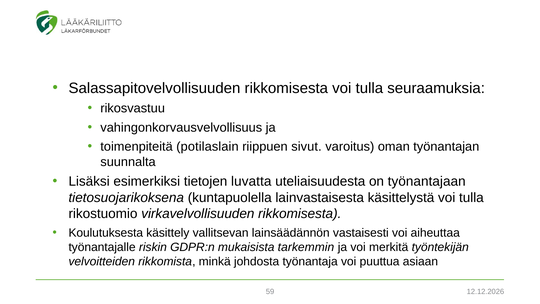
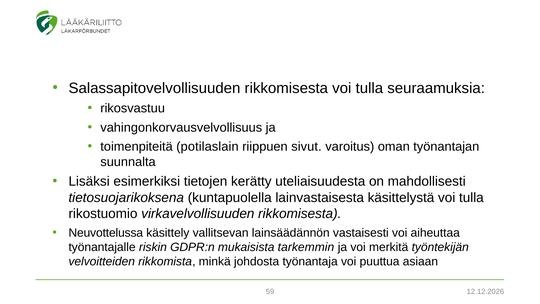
luvatta: luvatta -> kerätty
työnantajaan: työnantajaan -> mahdollisesti
Koulutuksesta: Koulutuksesta -> Neuvottelussa
